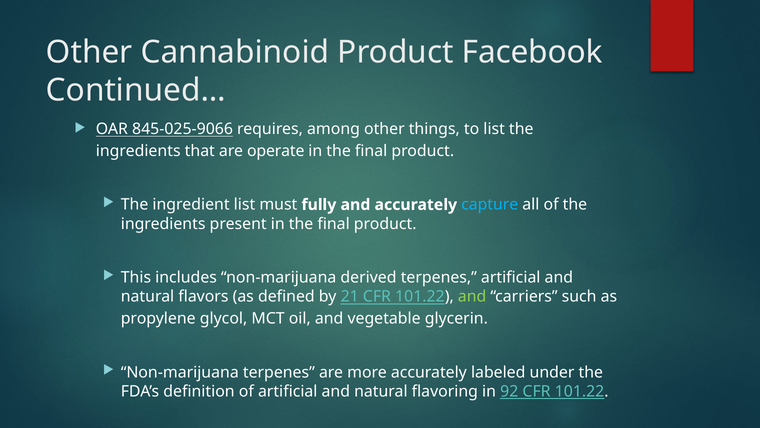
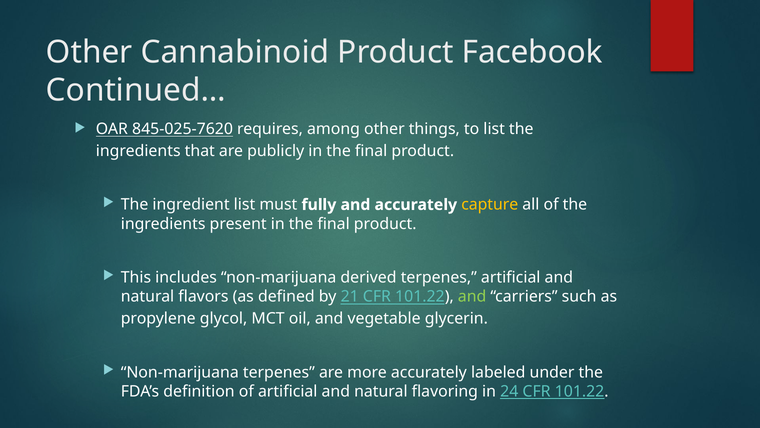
845-025-9066: 845-025-9066 -> 845-025-7620
operate: operate -> publicly
capture colour: light blue -> yellow
92: 92 -> 24
